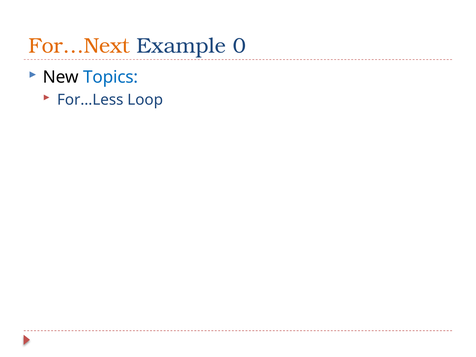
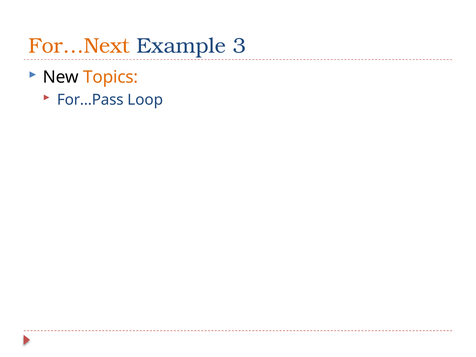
0: 0 -> 3
Topics colour: blue -> orange
For…Less: For…Less -> For…Pass
